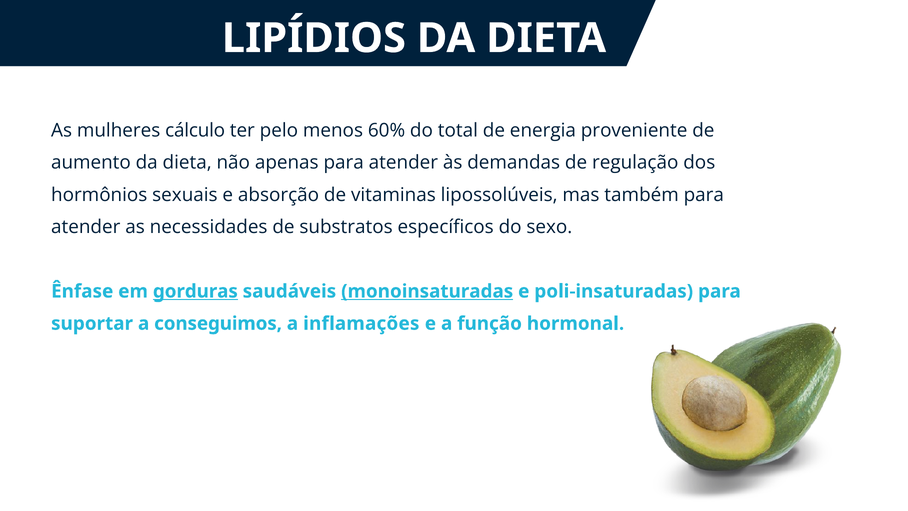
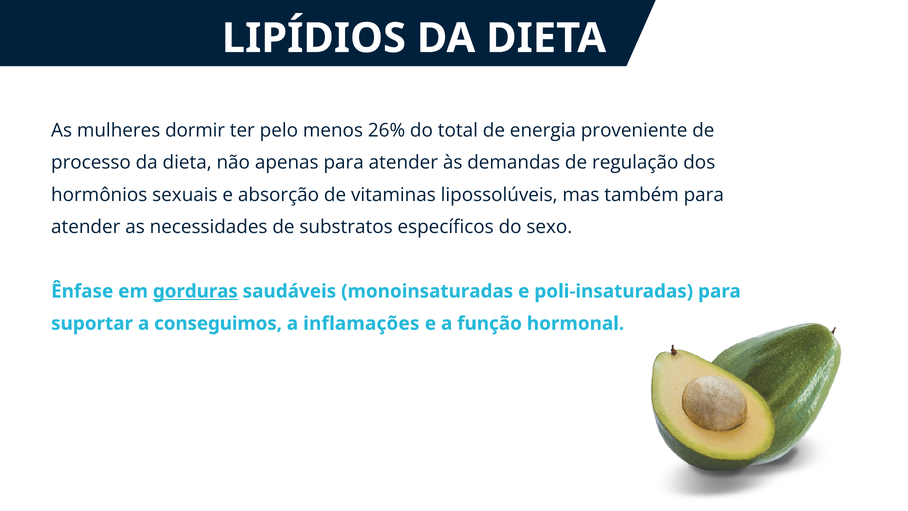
cálculo: cálculo -> dormir
60%: 60% -> 26%
aumento: aumento -> processo
monoinsaturadas underline: present -> none
